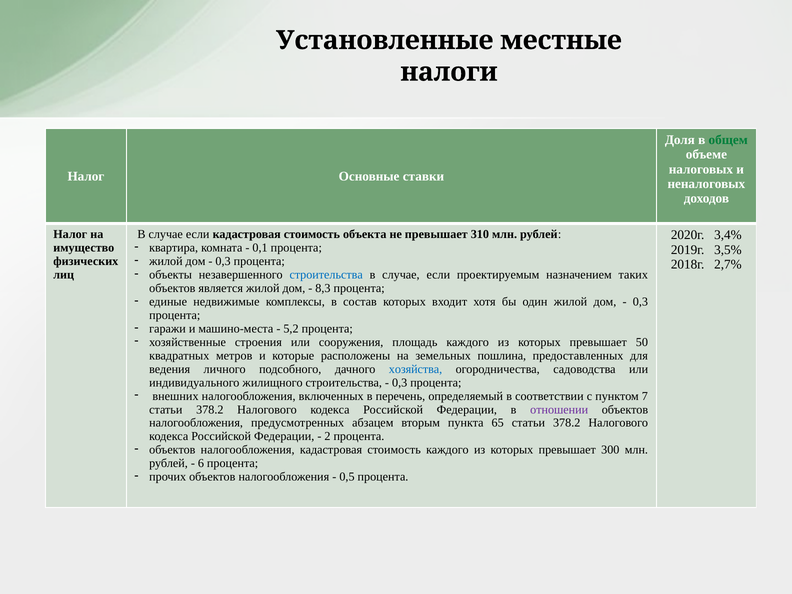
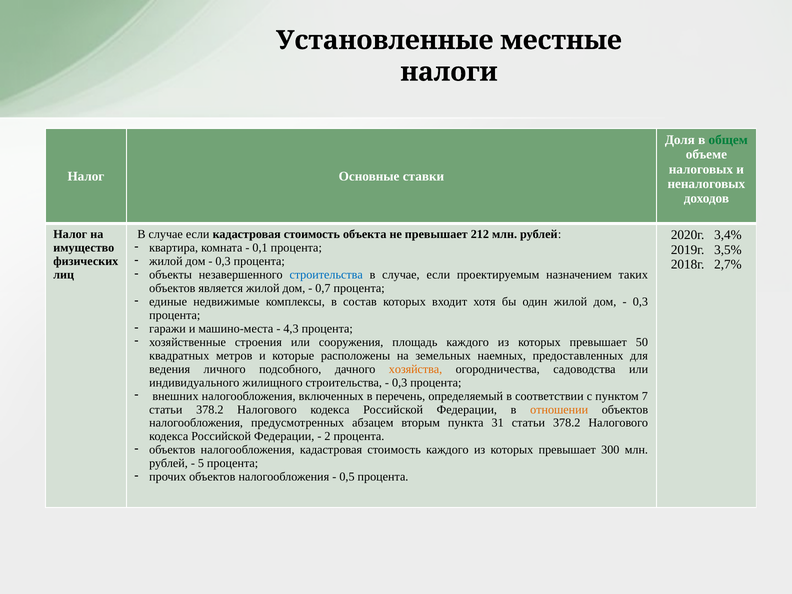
310: 310 -> 212
8,3: 8,3 -> 0,7
5,2: 5,2 -> 4,3
пошлина: пошлина -> наемных
хозяйства colour: blue -> orange
отношении colour: purple -> orange
65: 65 -> 31
6: 6 -> 5
